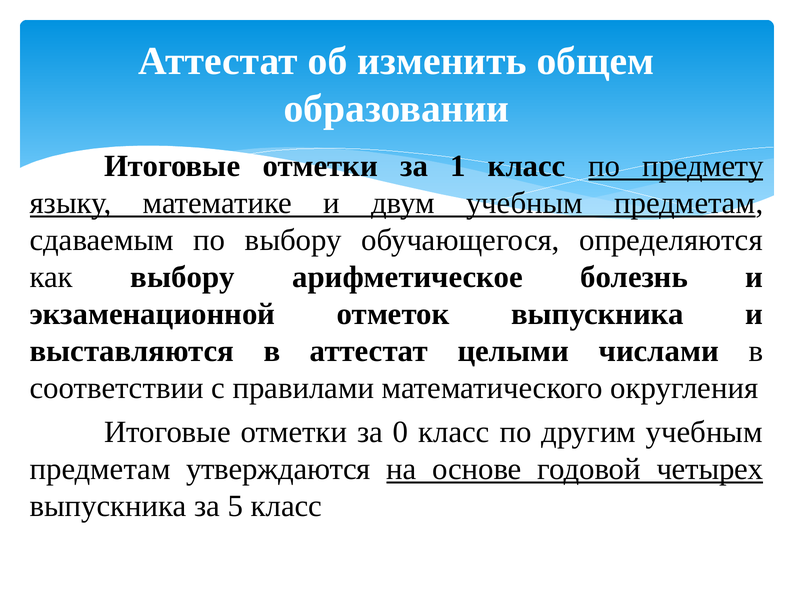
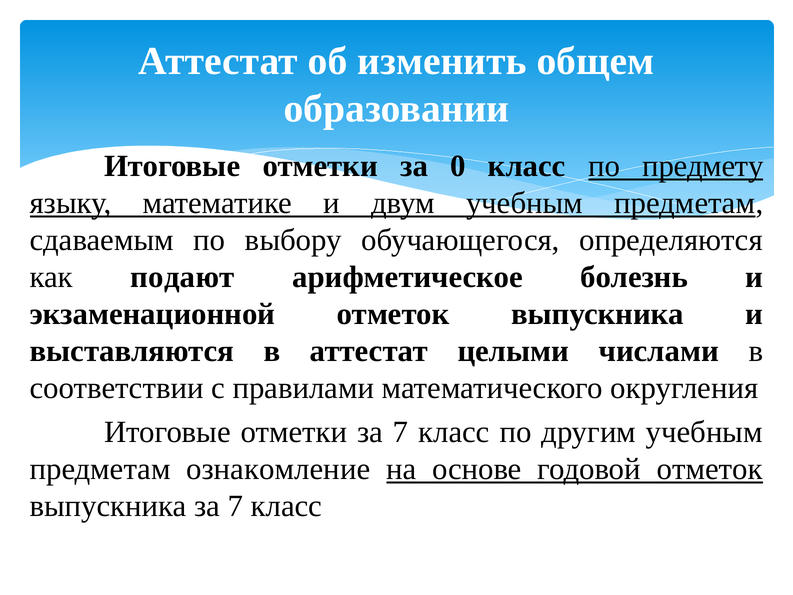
1: 1 -> 0
как выбору: выбору -> подают
отметки за 0: 0 -> 7
утверждаются: утверждаются -> ознакомление
годовой четырех: четырех -> отметок
выпускника за 5: 5 -> 7
